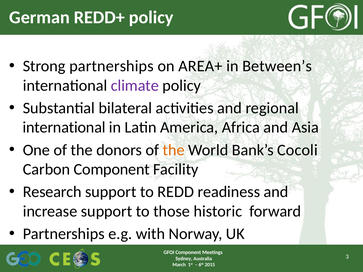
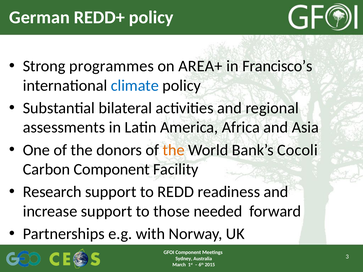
Strong partnerships: partnerships -> programmes
Between’s: Between’s -> Francisco’s
climate colour: purple -> blue
international at (64, 128): international -> assessments
historic: historic -> needed
